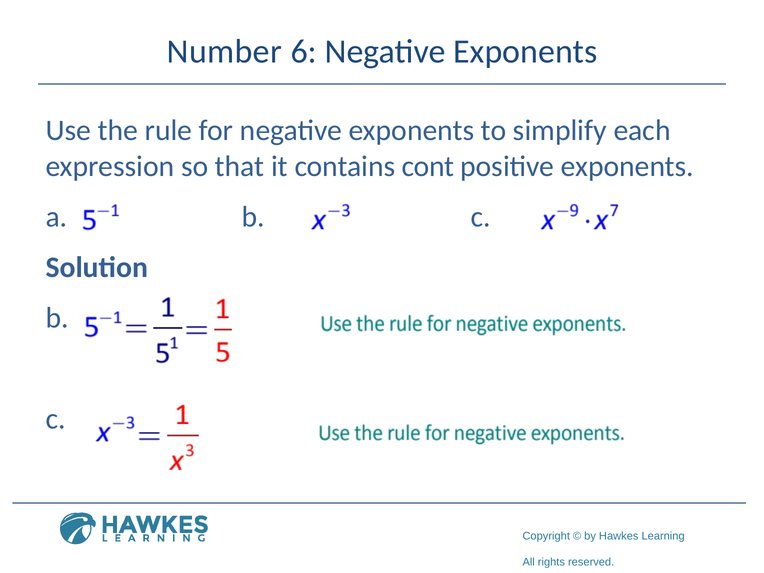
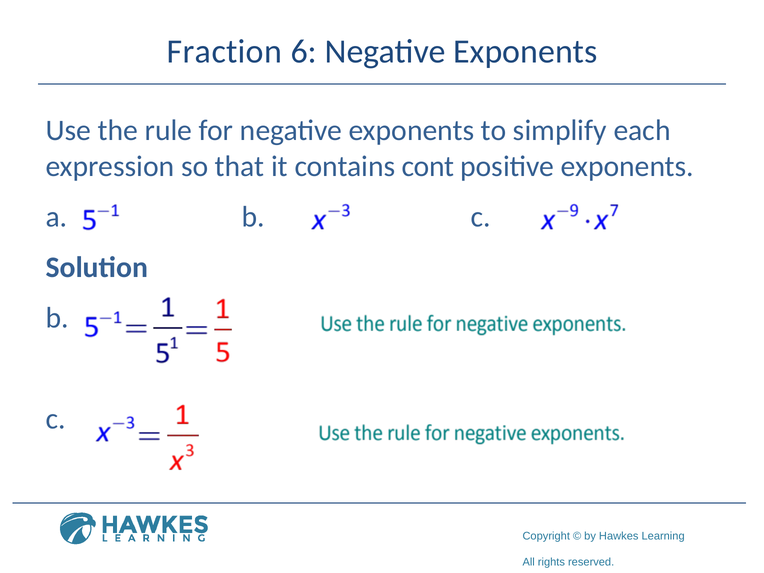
Number: Number -> Fraction
